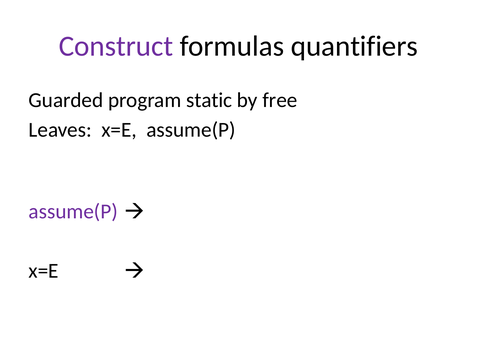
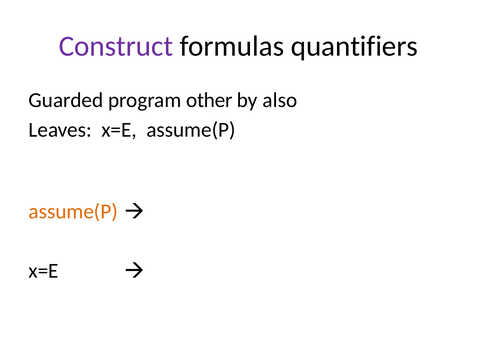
static: static -> other
free: free -> also
assume(P at (73, 211) colour: purple -> orange
